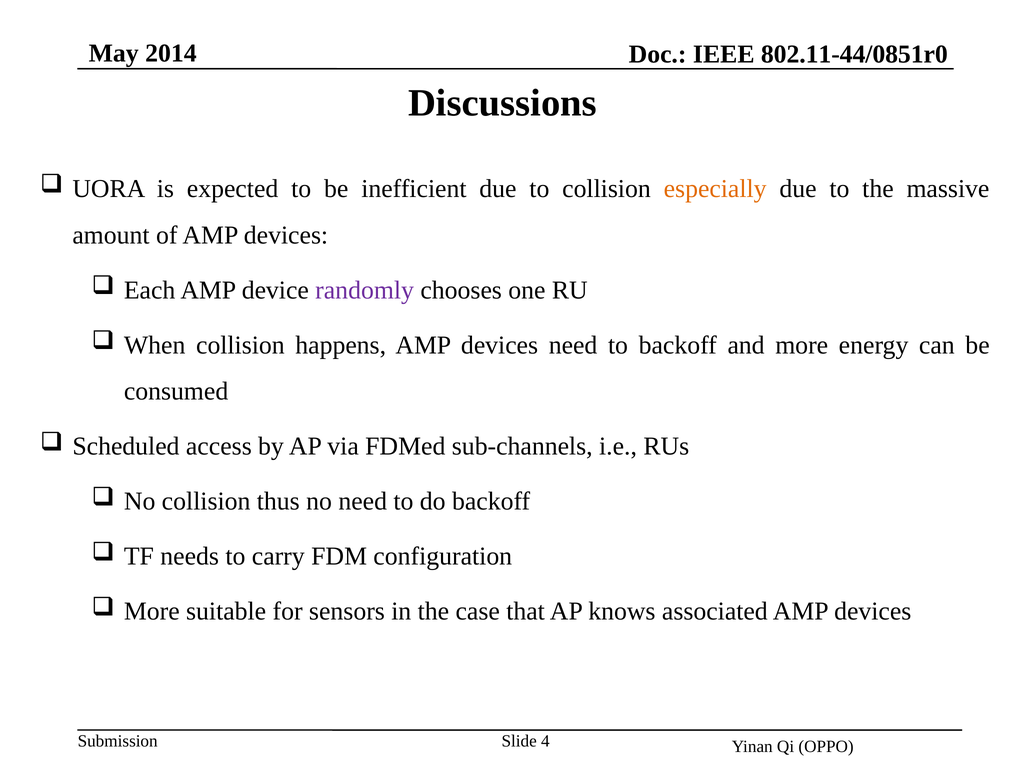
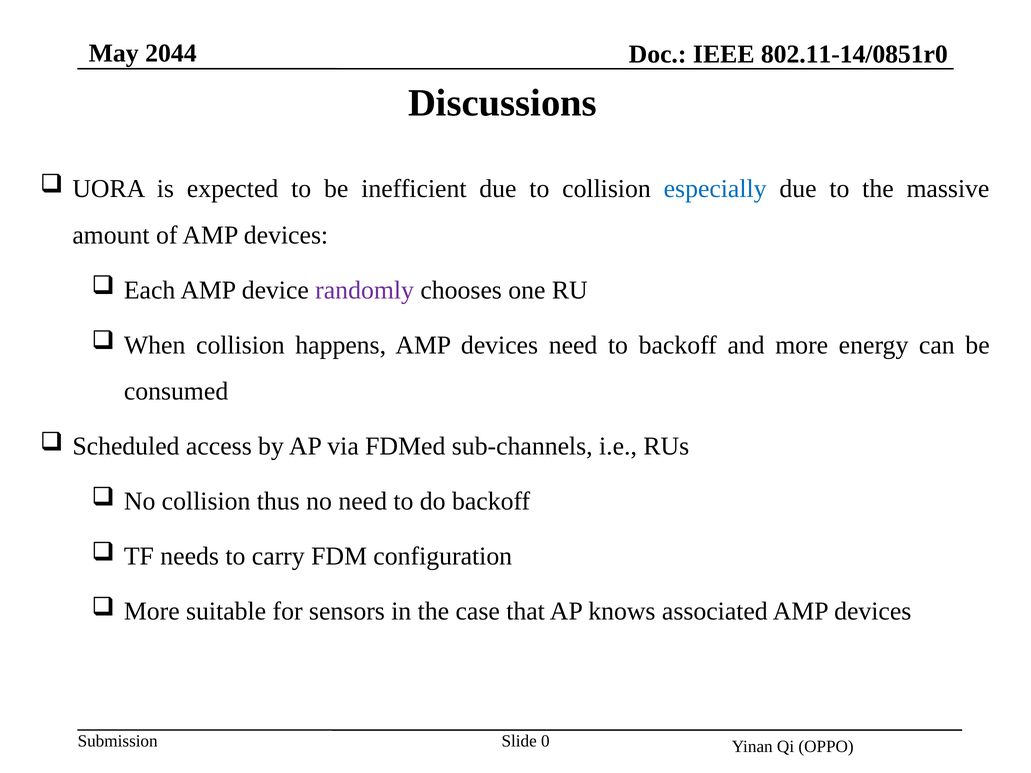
2014: 2014 -> 2044
802.11-44/0851r0: 802.11-44/0851r0 -> 802.11-14/0851r0
especially colour: orange -> blue
4: 4 -> 0
